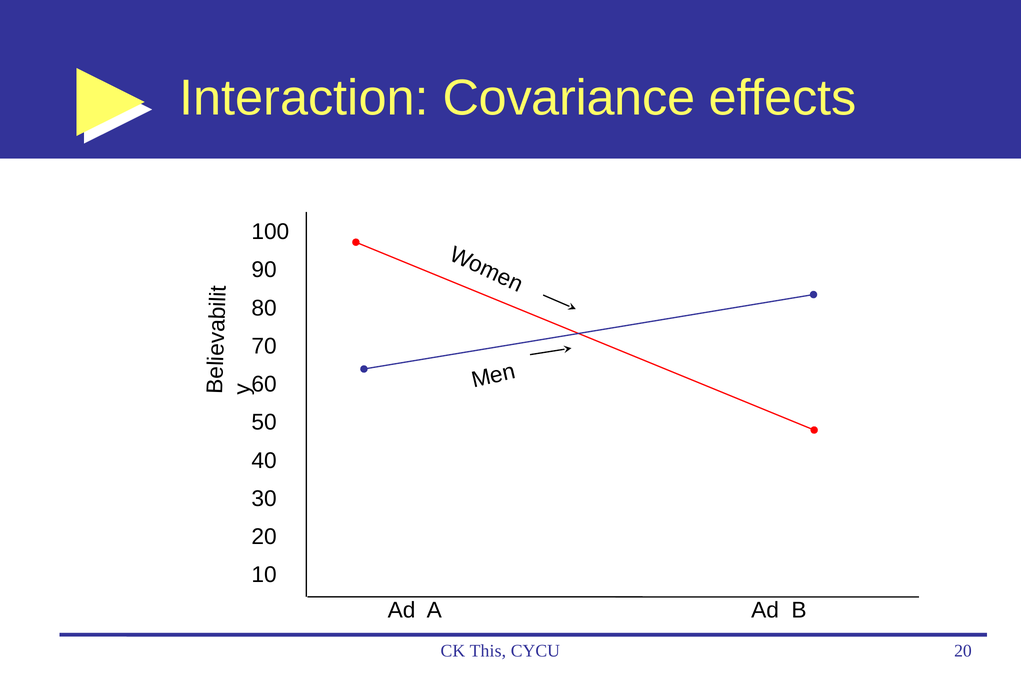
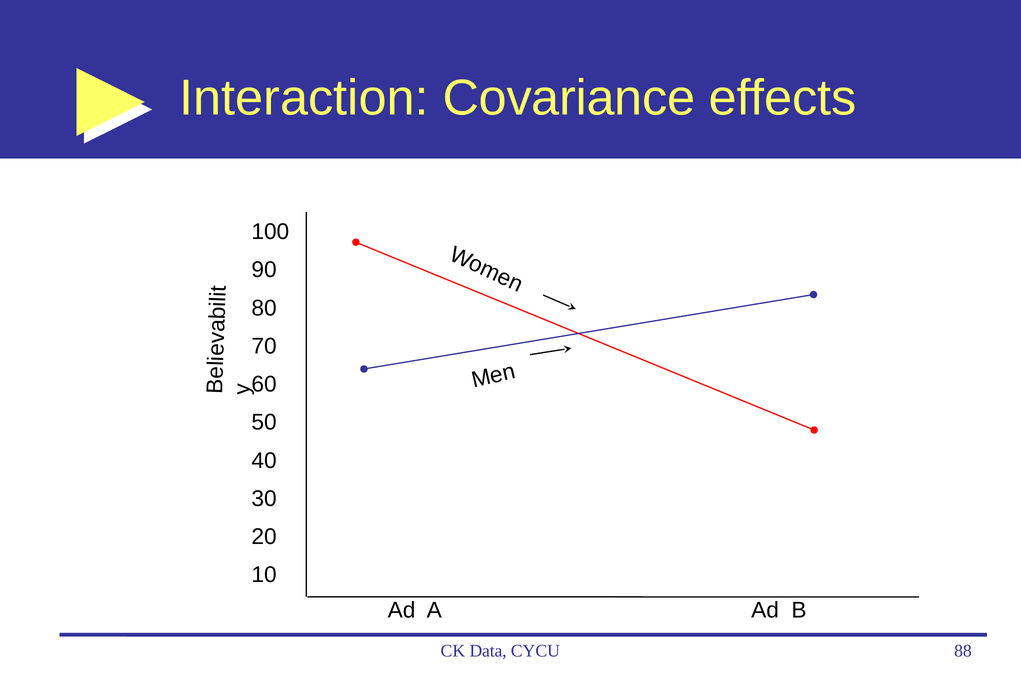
This: This -> Data
CYCU 20: 20 -> 88
